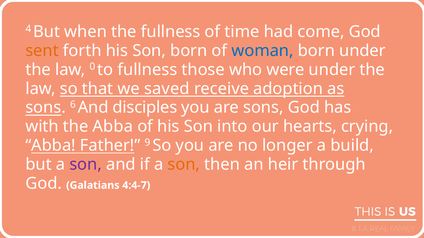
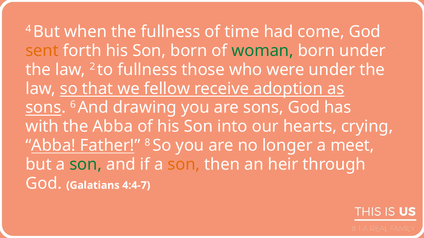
woman colour: blue -> green
0: 0 -> 2
saved: saved -> fellow
disciples: disciples -> drawing
9: 9 -> 8
build: build -> meet
son at (86, 165) colour: purple -> green
